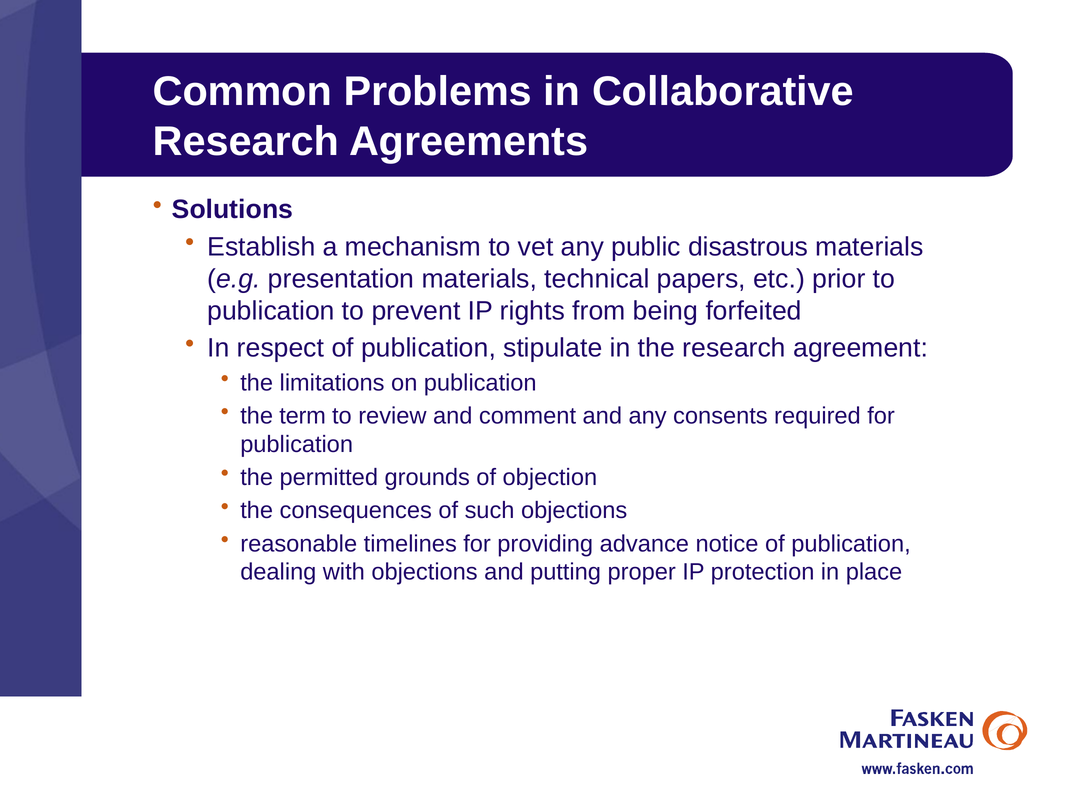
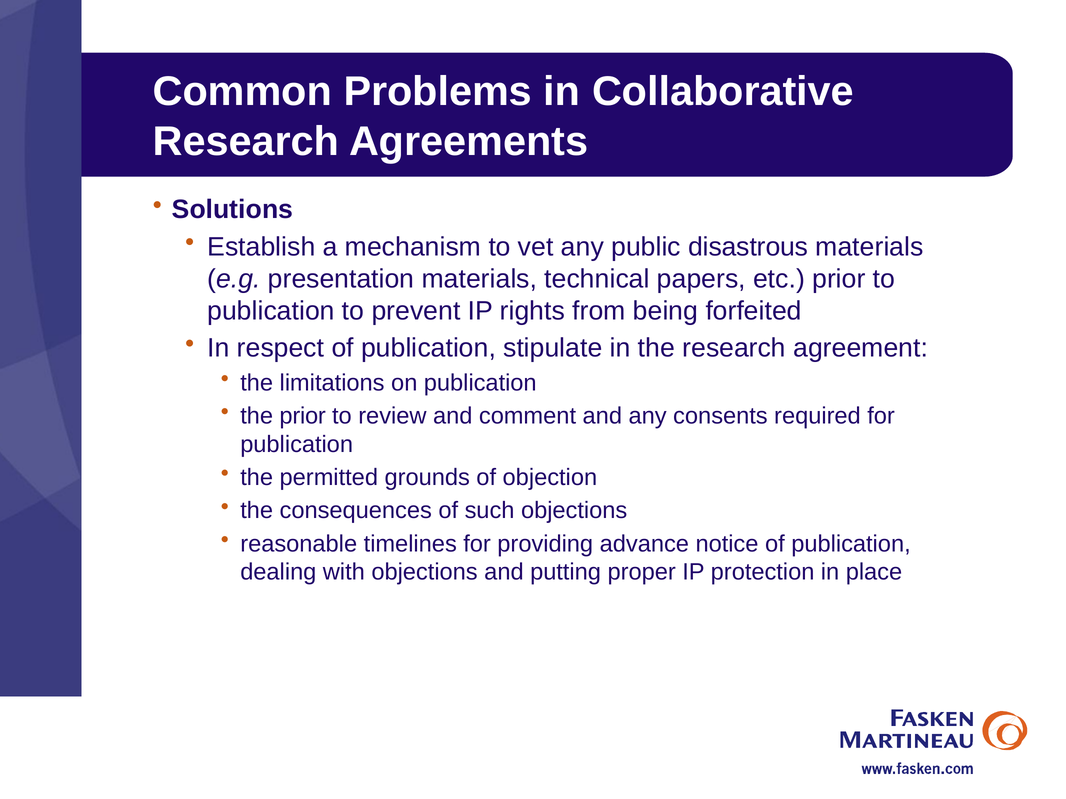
the term: term -> prior
